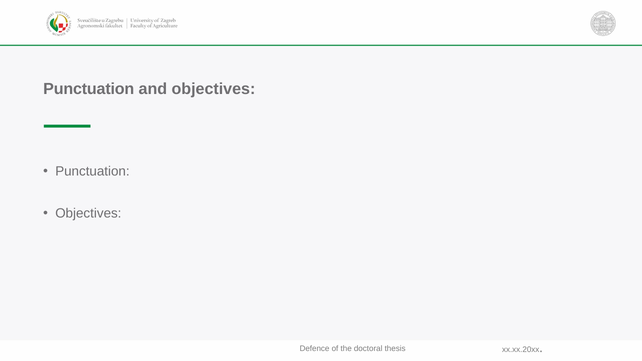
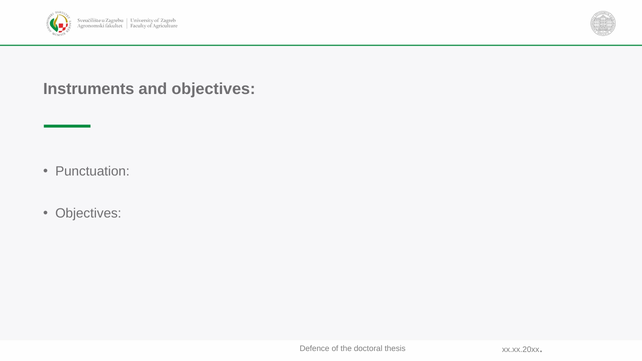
Punctuation at (89, 89): Punctuation -> Instruments
